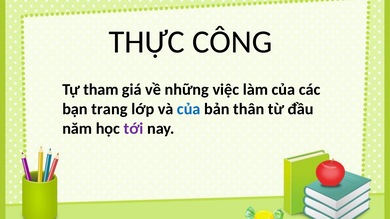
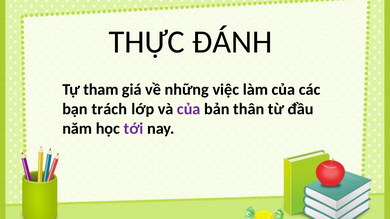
CÔNG: CÔNG -> ĐÁNH
trang: trang -> trách
của at (189, 109) colour: blue -> purple
